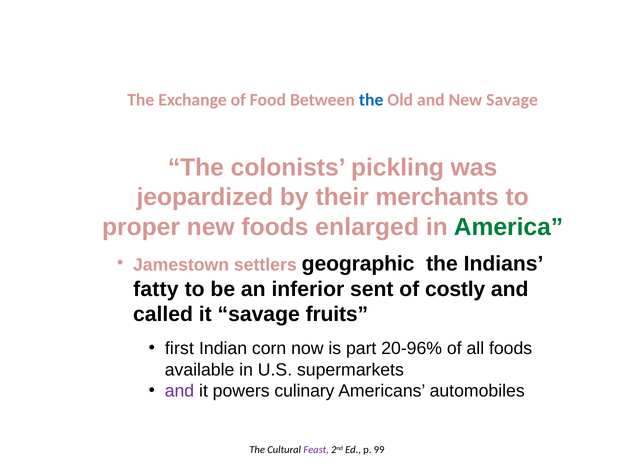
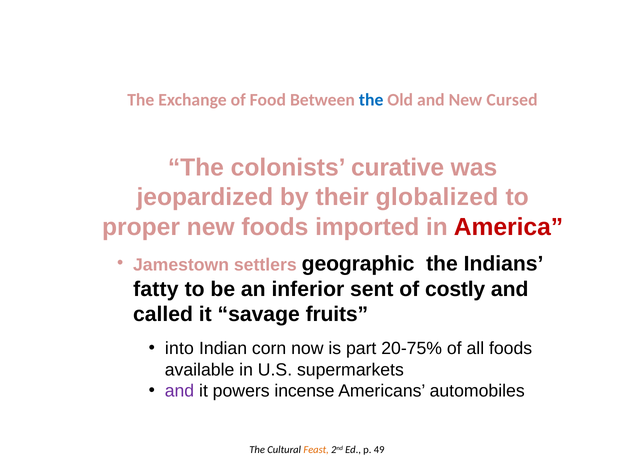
New Savage: Savage -> Cursed
pickling: pickling -> curative
merchants: merchants -> globalized
enlarged: enlarged -> imported
America colour: green -> red
first: first -> into
20-96%: 20-96% -> 20-75%
culinary: culinary -> incense
Feast colour: purple -> orange
99: 99 -> 49
